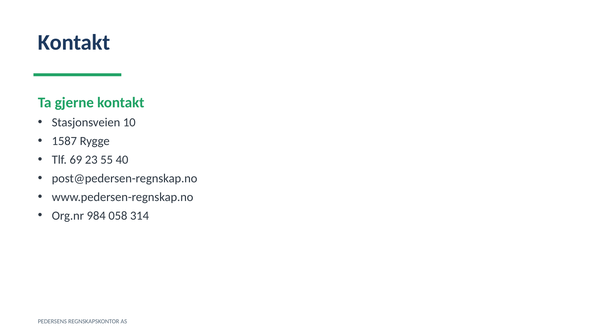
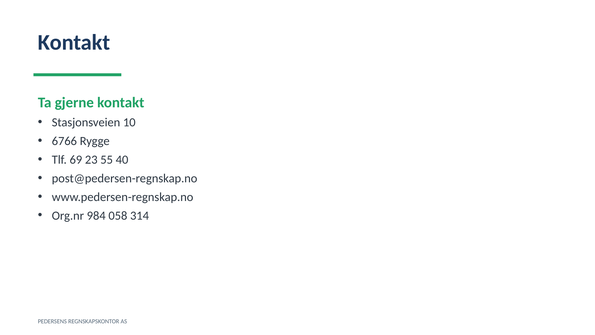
1587: 1587 -> 6766
